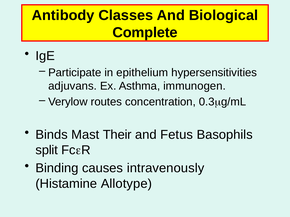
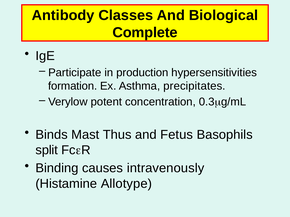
epithelium: epithelium -> production
adjuvans: adjuvans -> formation
immunogen: immunogen -> precipitates
routes: routes -> potent
Their: Their -> Thus
